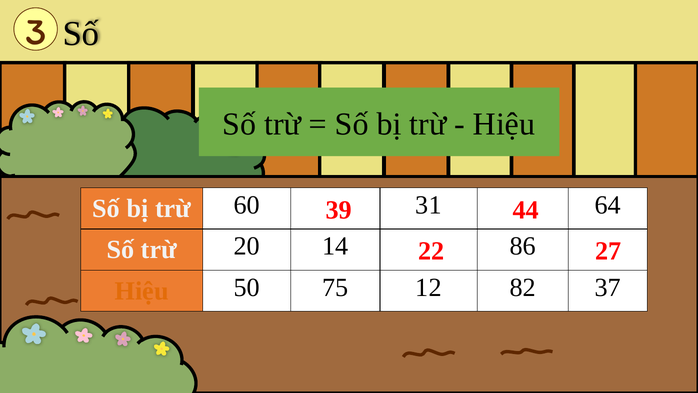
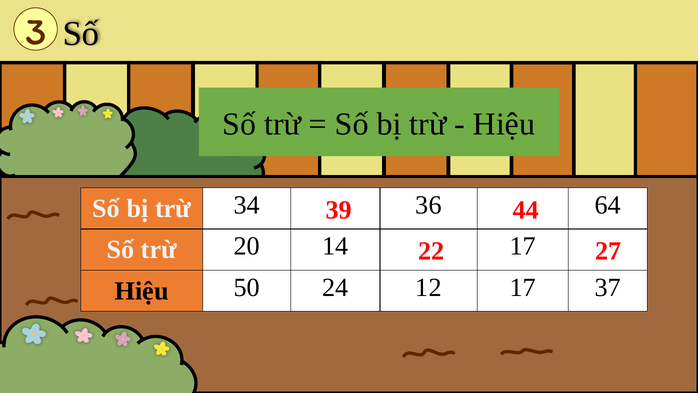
60: 60 -> 34
31: 31 -> 36
86 at (523, 246): 86 -> 17
Hiệu at (142, 291) colour: orange -> black
75: 75 -> 24
12 82: 82 -> 17
